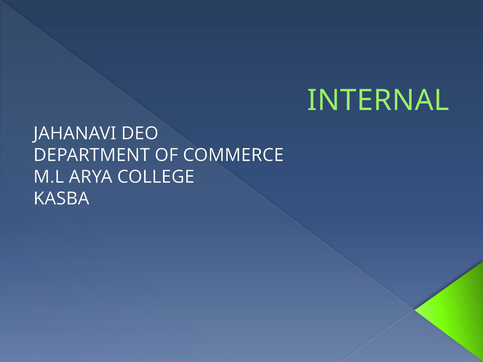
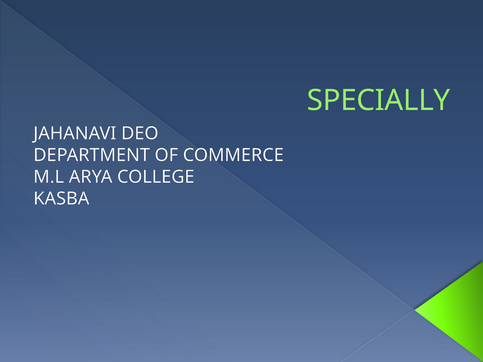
INTERNAL: INTERNAL -> SPECIALLY
